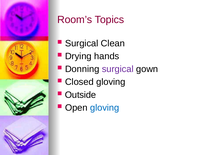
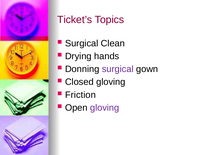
Room’s: Room’s -> Ticket’s
Outside: Outside -> Friction
gloving at (105, 108) colour: blue -> purple
